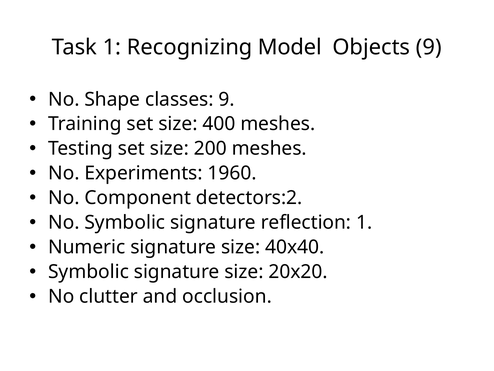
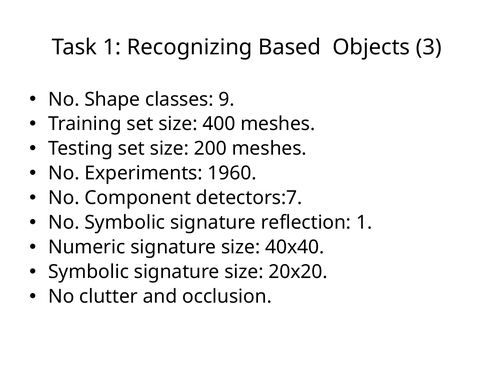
Model: Model -> Based
Objects 9: 9 -> 3
detectors:2: detectors:2 -> detectors:7
